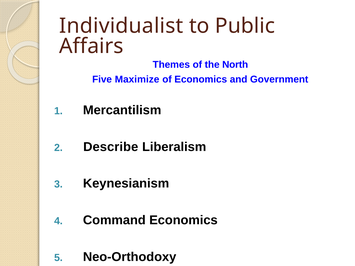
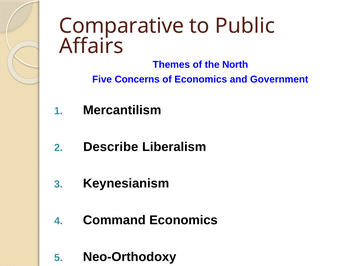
Individualist: Individualist -> Comparative
Maximize: Maximize -> Concerns
